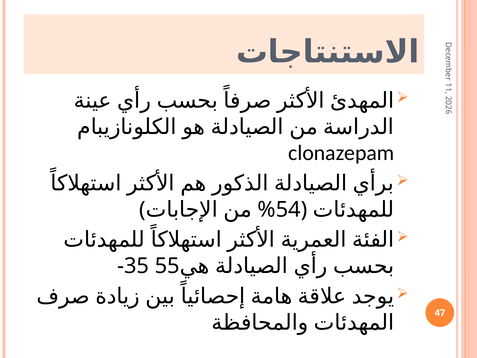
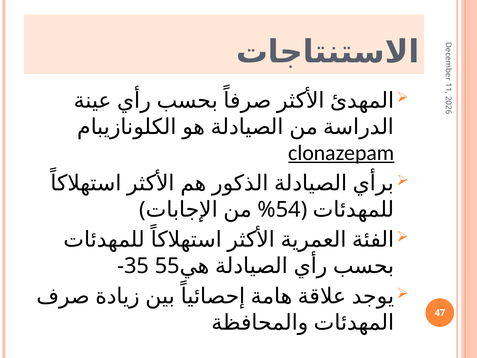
clonazepam underline: none -> present
